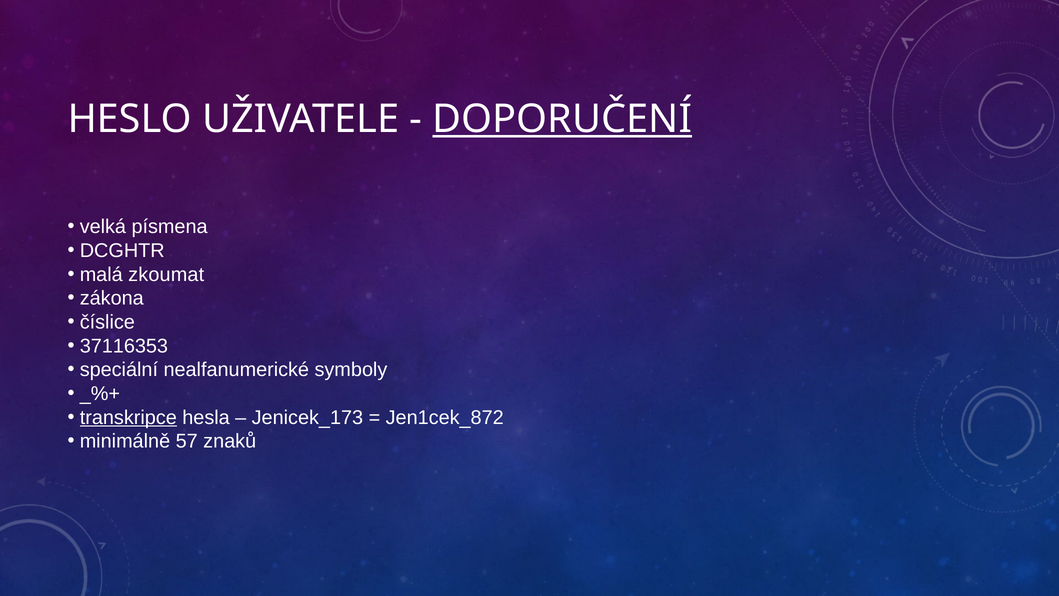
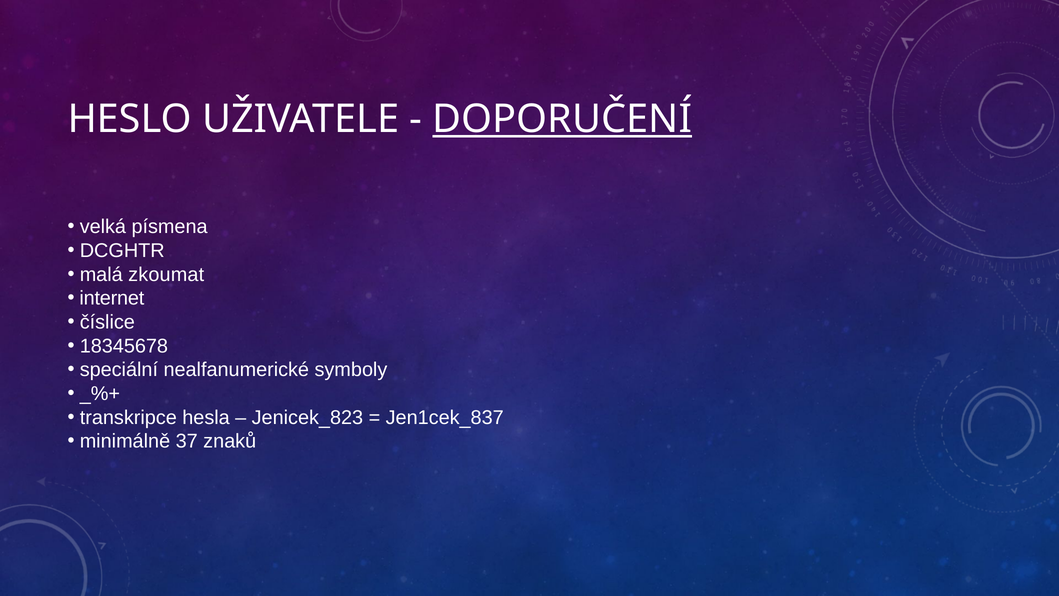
zákona: zákona -> internet
37116353: 37116353 -> 18345678
transkripce underline: present -> none
Jenicek_173: Jenicek_173 -> Jenicek_823
Jen1cek_872: Jen1cek_872 -> Jen1cek_837
57: 57 -> 37
